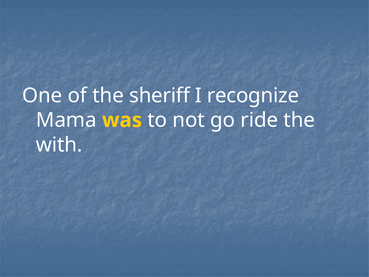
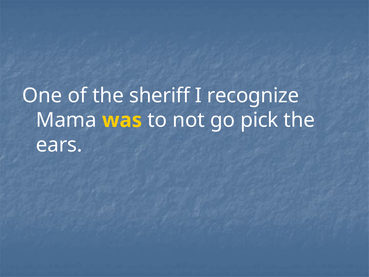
ride: ride -> pick
with: with -> ears
